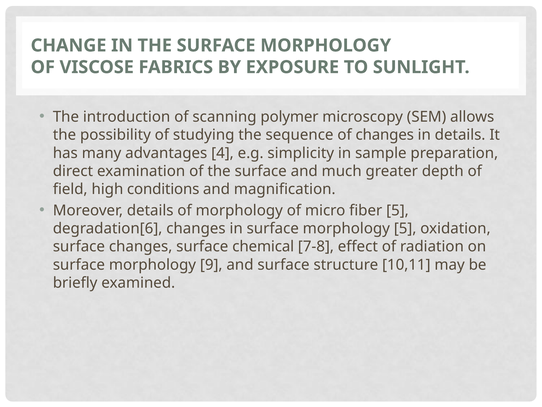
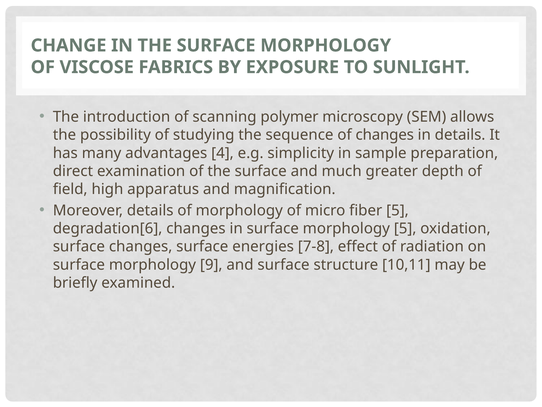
conditions: conditions -> apparatus
chemical: chemical -> energies
